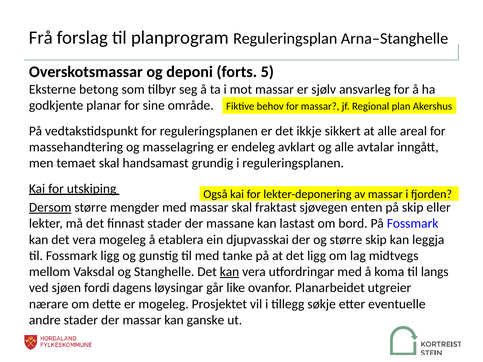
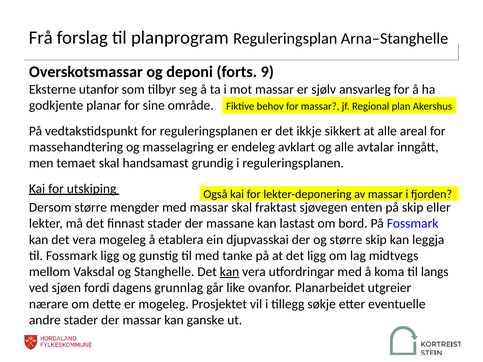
5: 5 -> 9
betong: betong -> utanfor
Dersom underline: present -> none
løysingar: løysingar -> grunnlag
